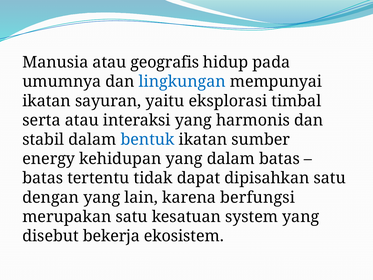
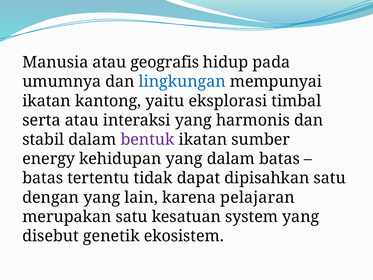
sayuran: sayuran -> kantong
bentuk colour: blue -> purple
berfungsi: berfungsi -> pelajaran
bekerja: bekerja -> genetik
